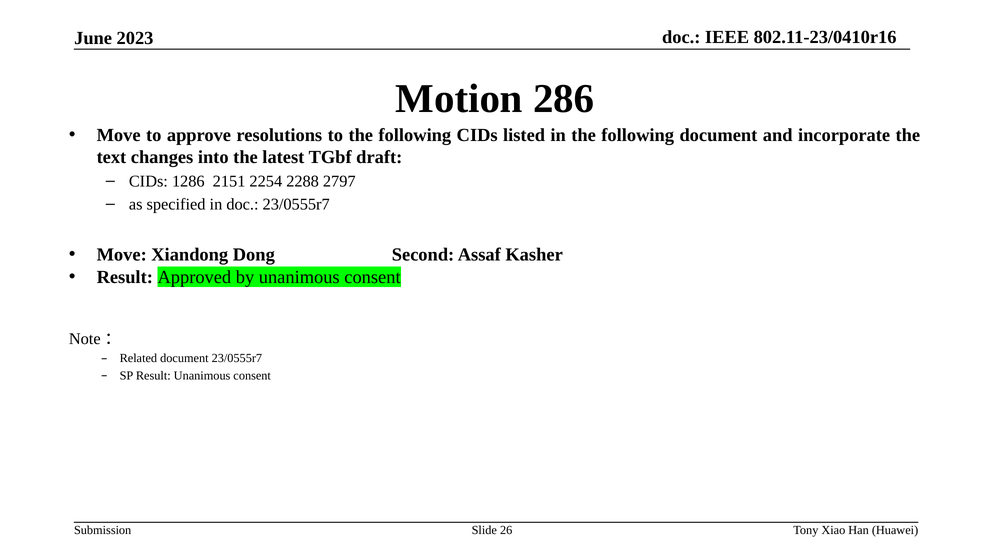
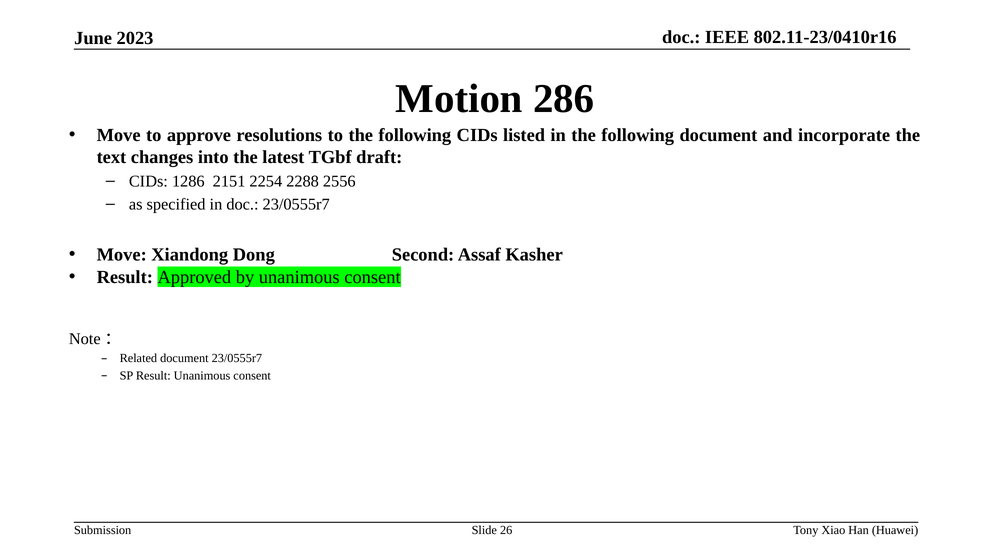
2797: 2797 -> 2556
